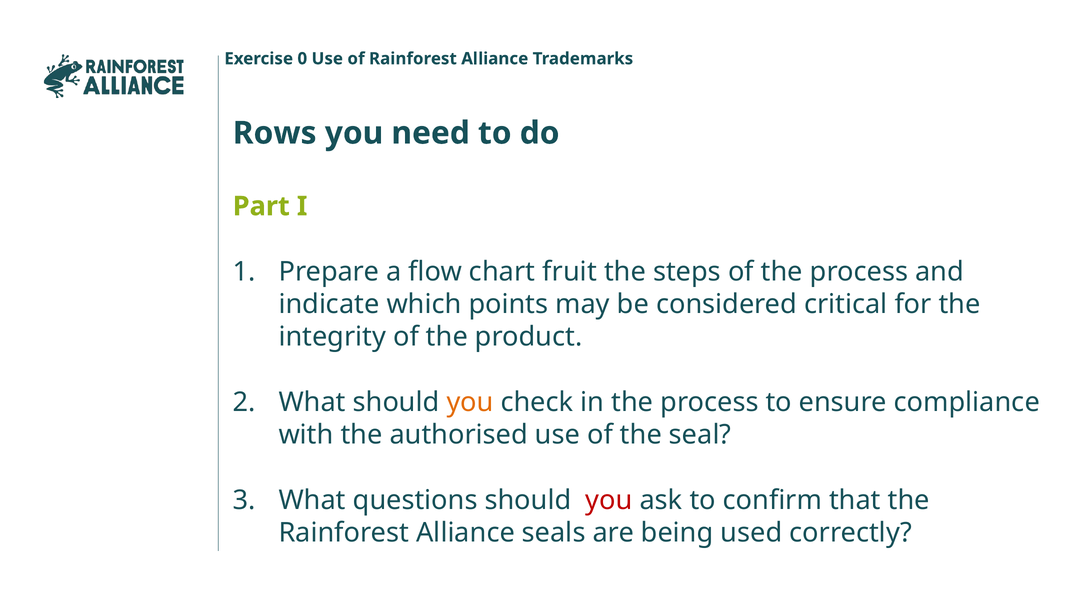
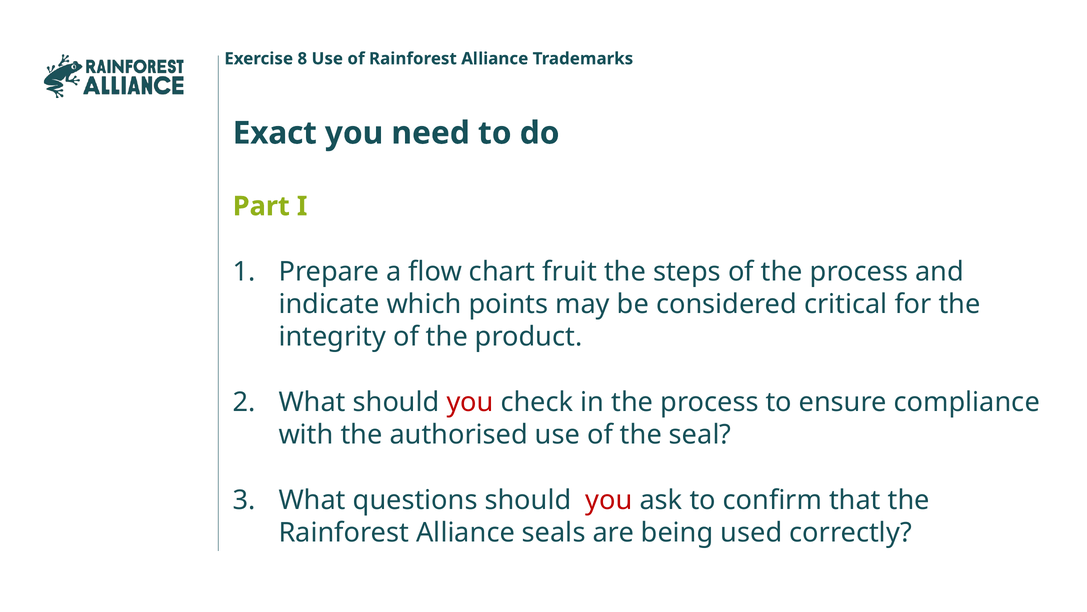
0: 0 -> 8
Rows: Rows -> Exact
you at (470, 402) colour: orange -> red
